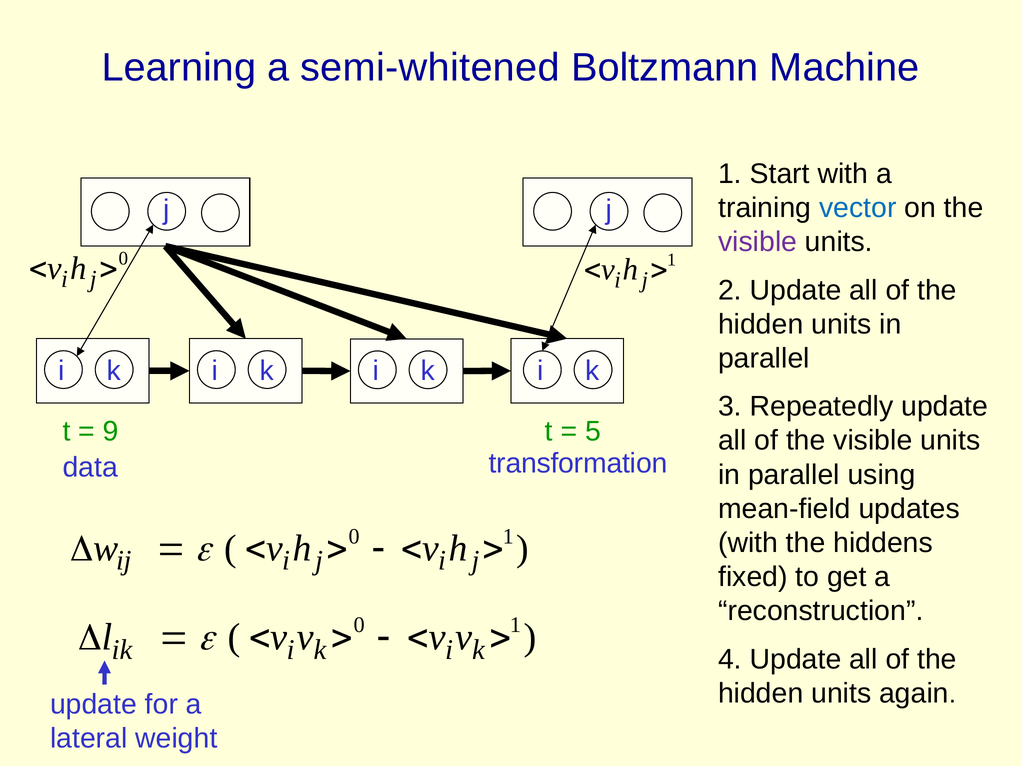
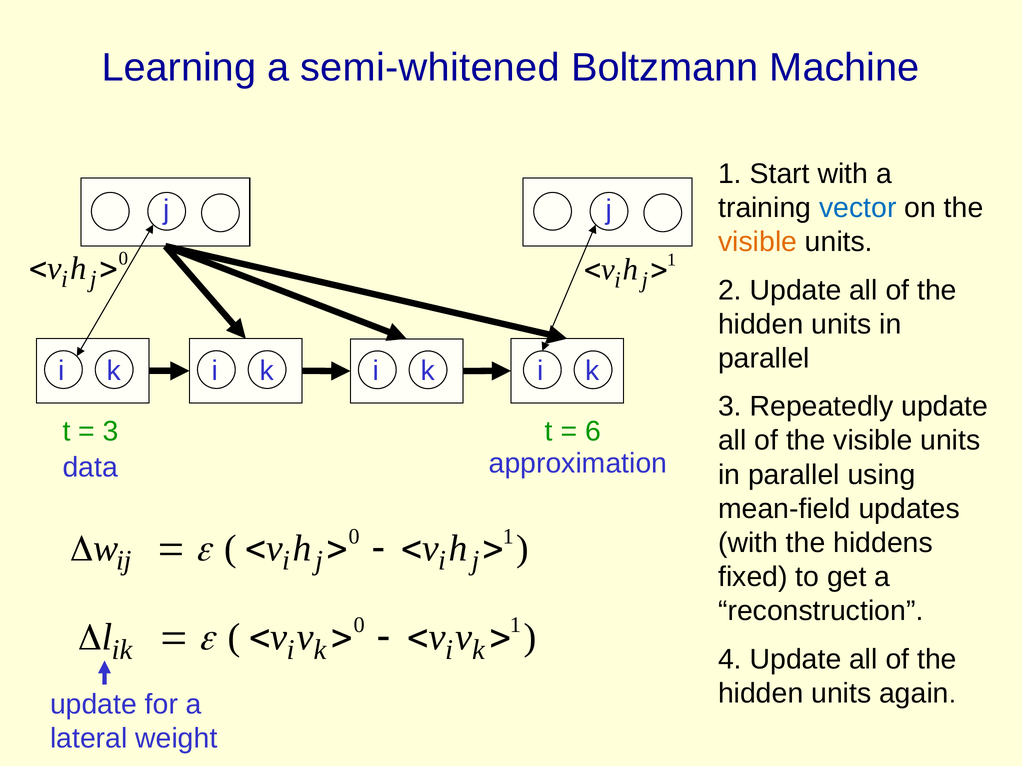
visible at (758, 242) colour: purple -> orange
9 at (111, 431): 9 -> 3
5: 5 -> 6
transformation: transformation -> approximation
